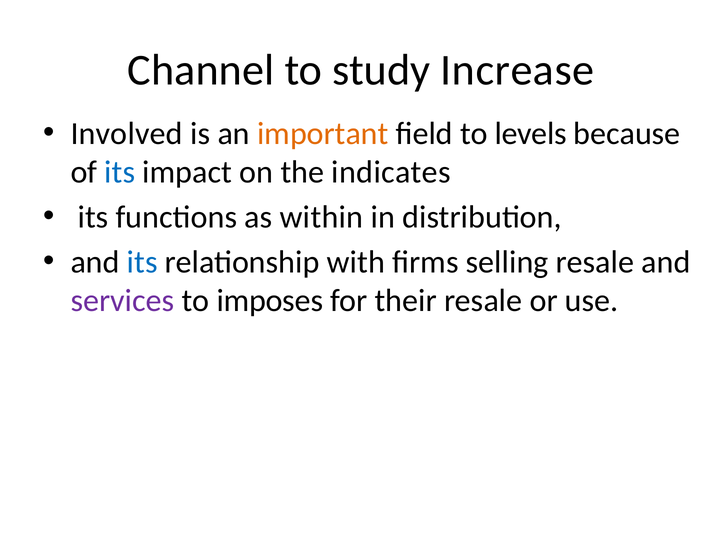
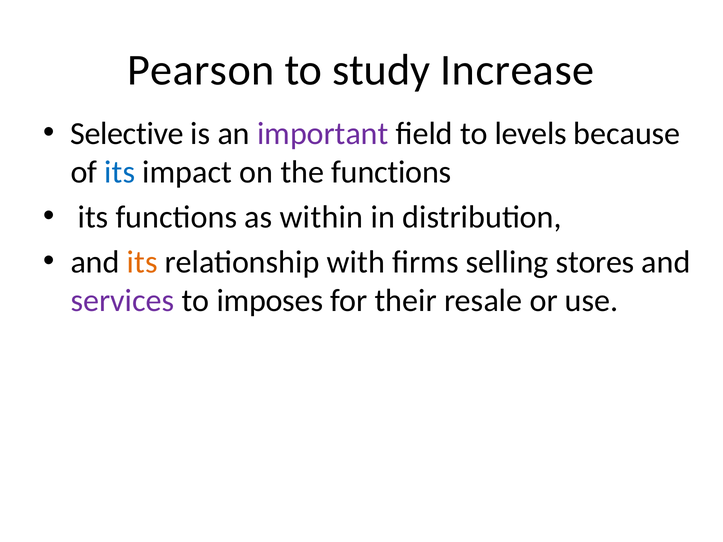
Channel: Channel -> Pearson
Involved: Involved -> Selective
important colour: orange -> purple
the indicates: indicates -> functions
its at (142, 262) colour: blue -> orange
selling resale: resale -> stores
